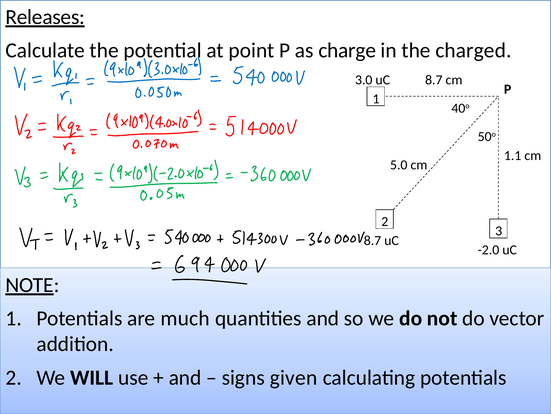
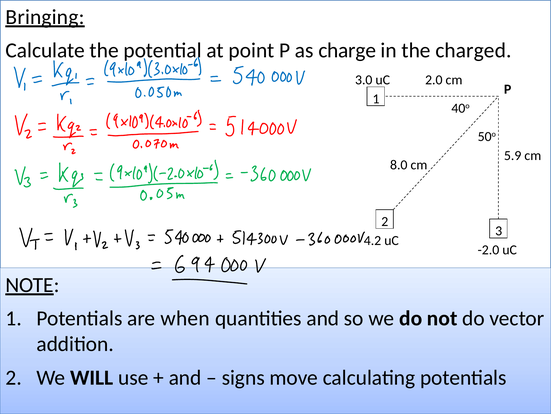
Releases: Releases -> Bringing
8.7 at (434, 80): 8.7 -> 2.0
1.1: 1.1 -> 5.9
5.0: 5.0 -> 8.0
8.7 at (372, 240): 8.7 -> 4.2
much: much -> when
given: given -> move
